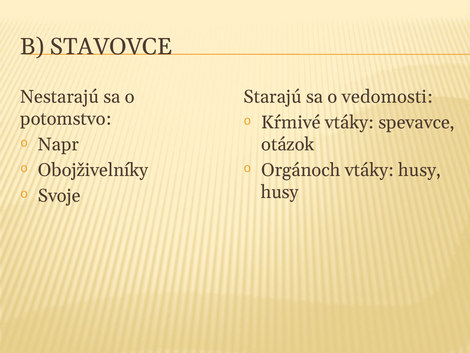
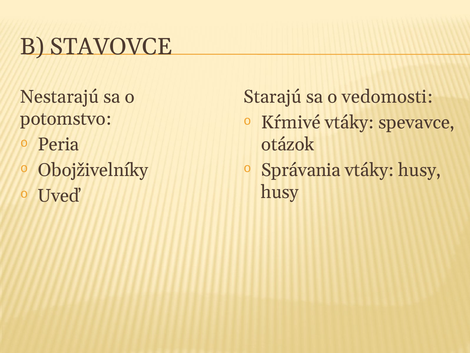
Napr: Napr -> Peria
Orgánoch: Orgánoch -> Správania
Svoje: Svoje -> Uveď
